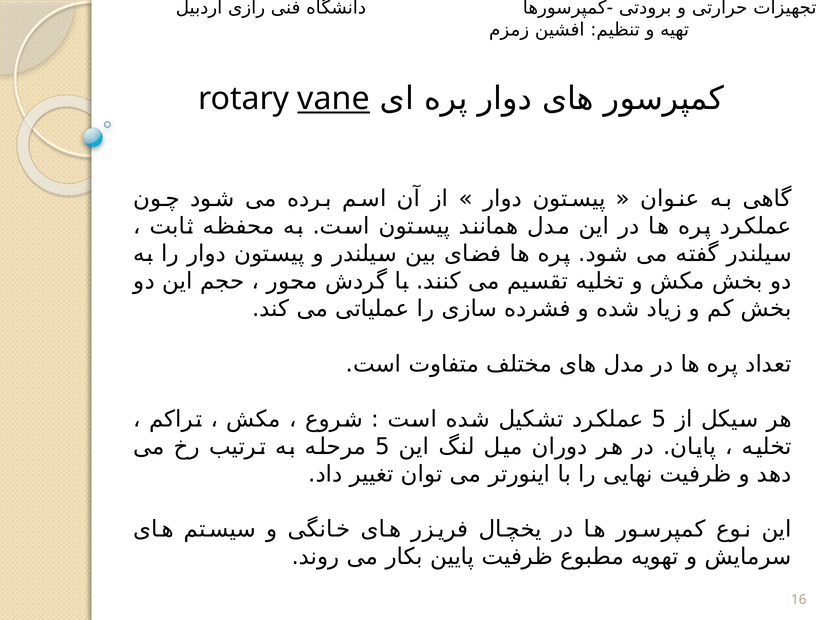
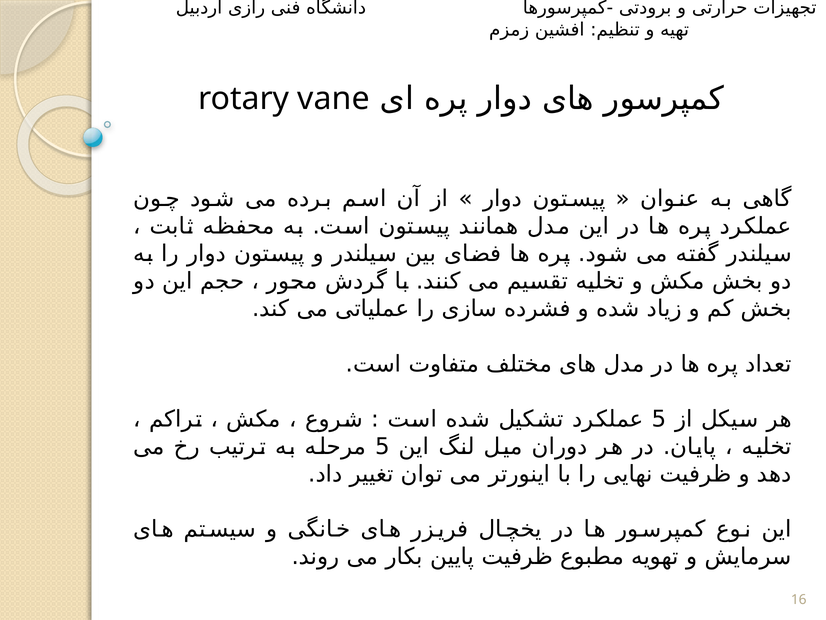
vane underline: present -> none
